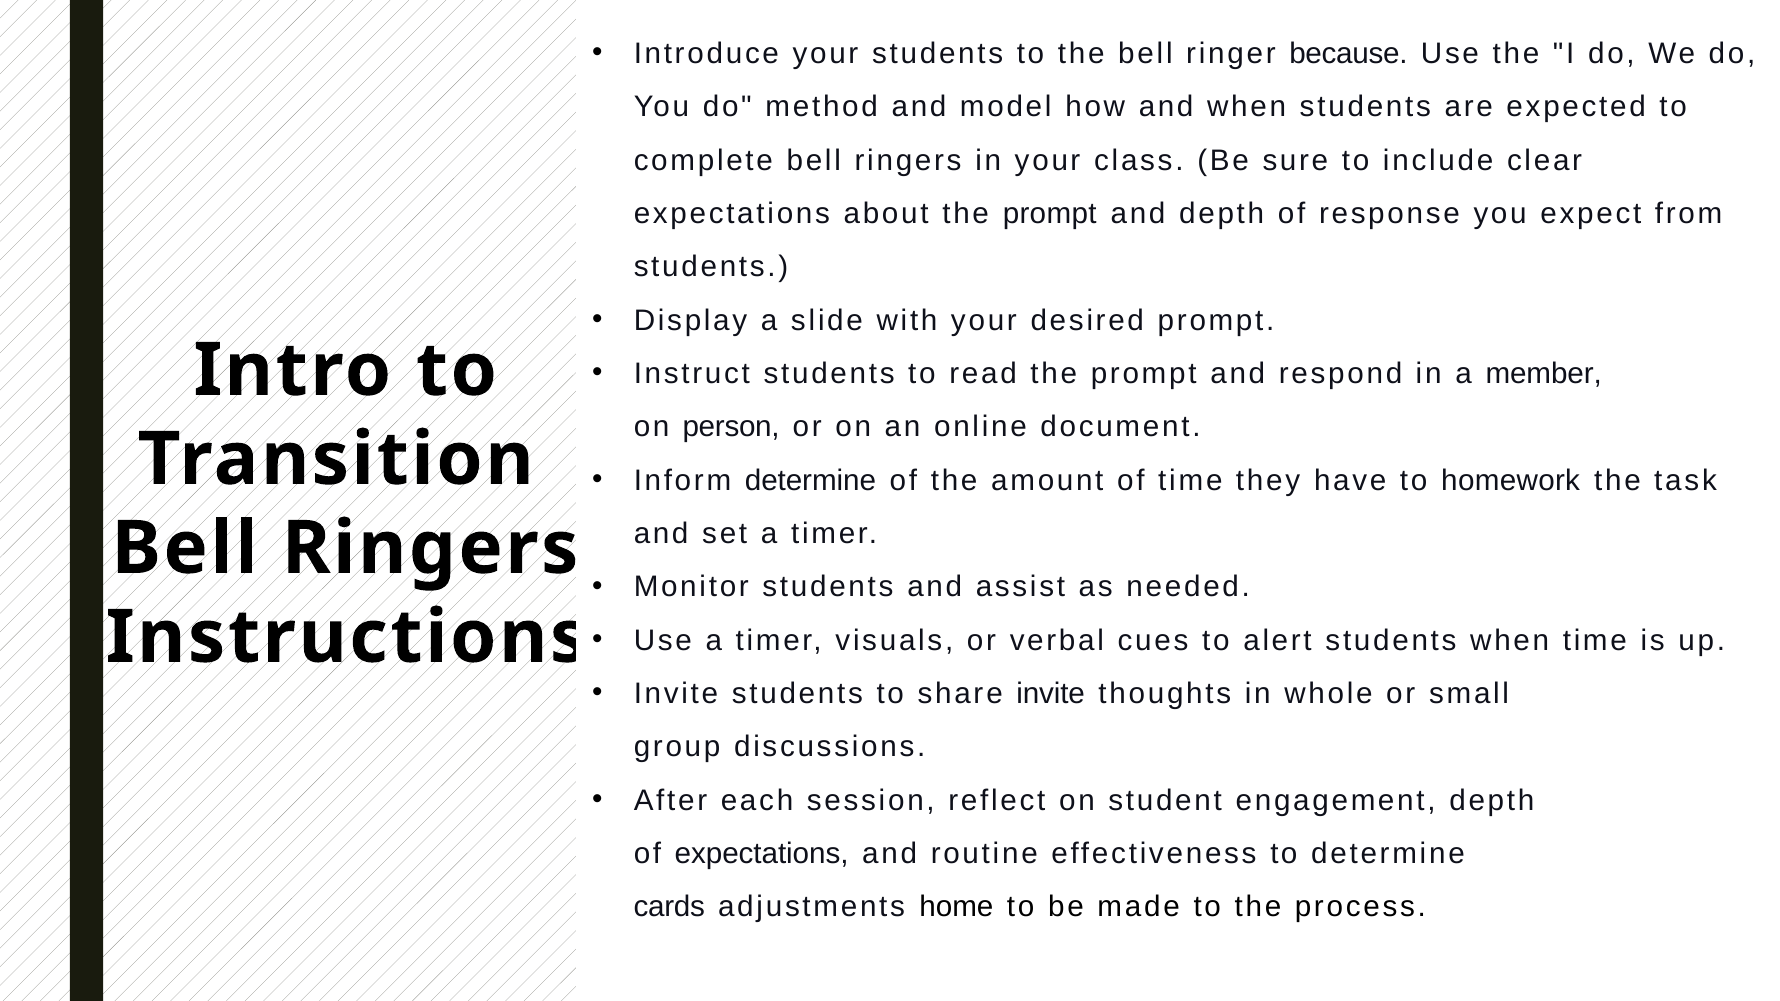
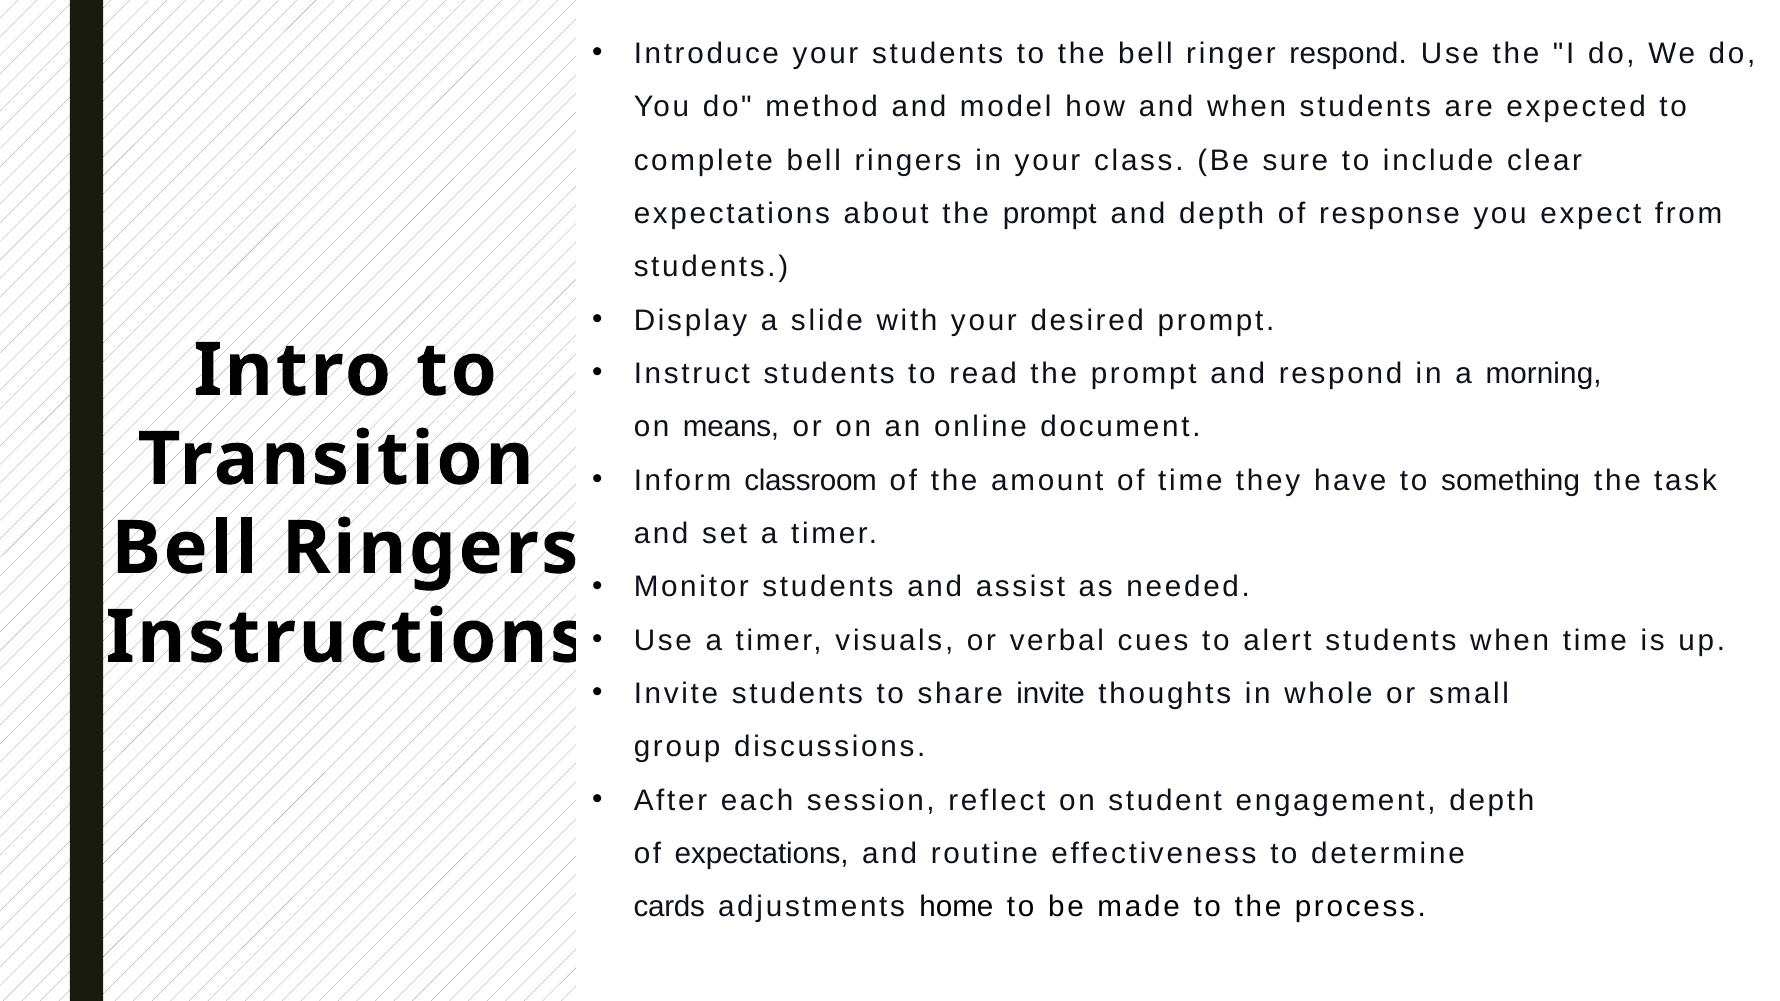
ringer because: because -> respond
member: member -> morning
person: person -> means
Inform determine: determine -> classroom
homework: homework -> something
